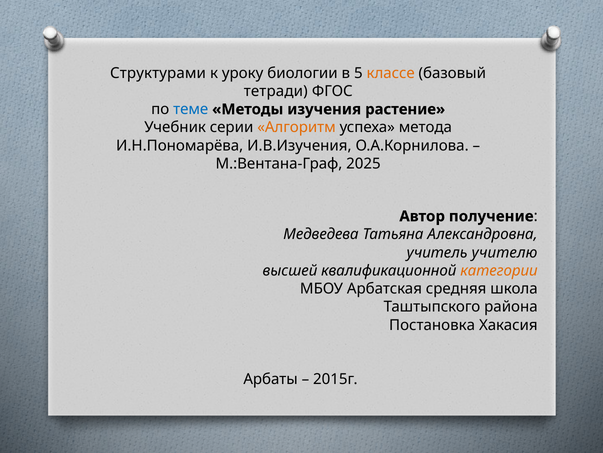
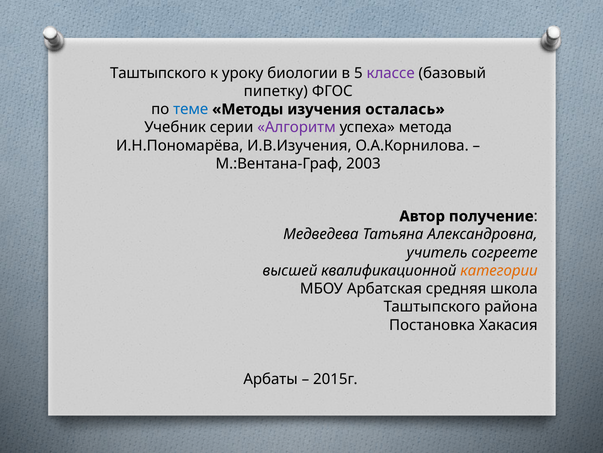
Структурами at (158, 73): Структурами -> Таштыпского
классе colour: orange -> purple
тетради: тетради -> пипетку
растение: растение -> осталась
Алгоритм colour: orange -> purple
2025: 2025 -> 2003
учителю: учителю -> согреете
